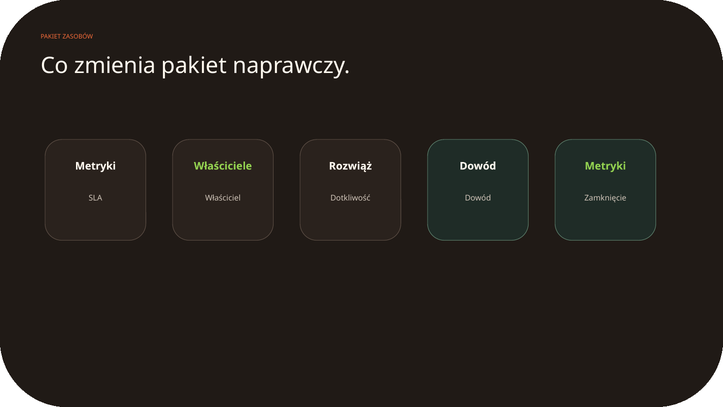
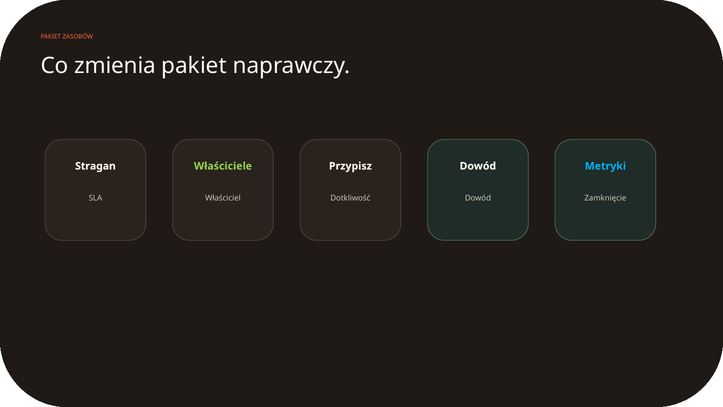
Metryki at (95, 166): Metryki -> Stragan
Rozwiąż: Rozwiąż -> Przypisz
Metryki at (605, 166) colour: light green -> light blue
